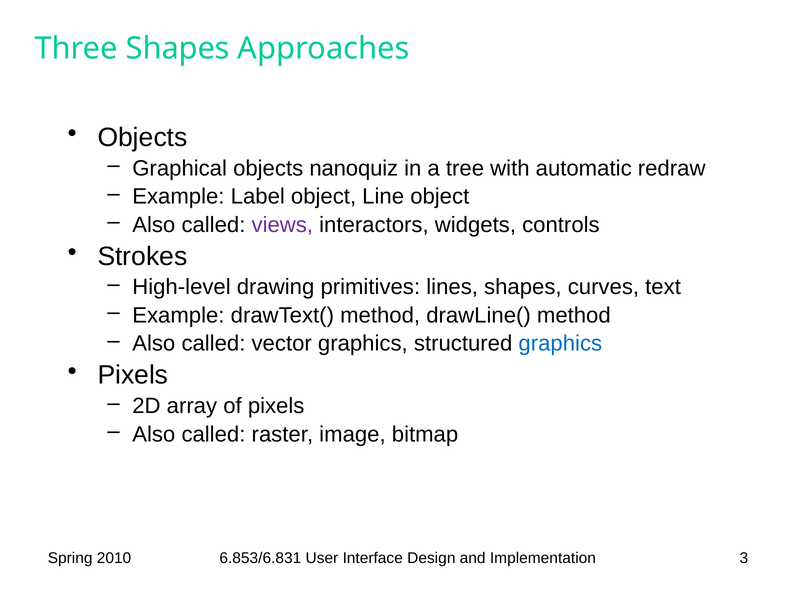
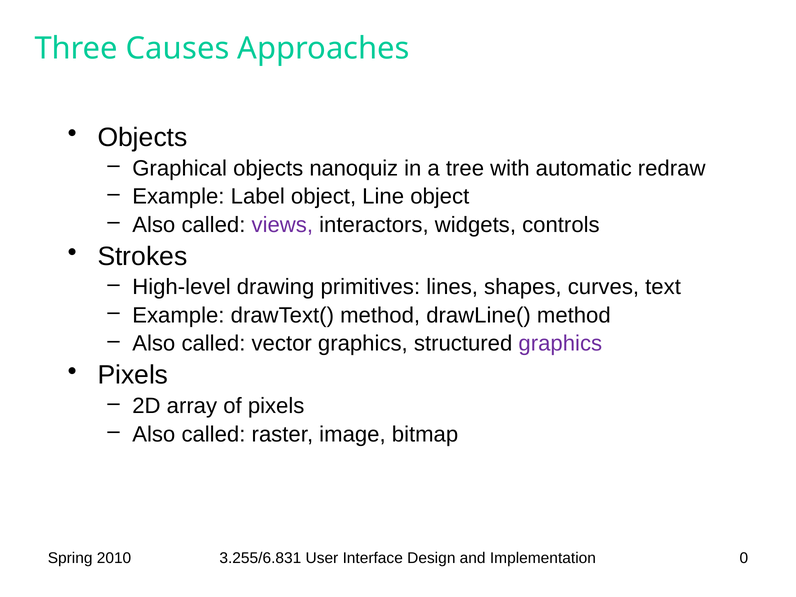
Three Shapes: Shapes -> Causes
graphics at (560, 344) colour: blue -> purple
6.853/6.831: 6.853/6.831 -> 3.255/6.831
3: 3 -> 0
